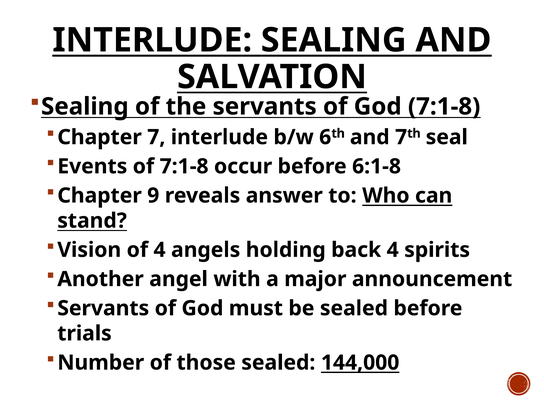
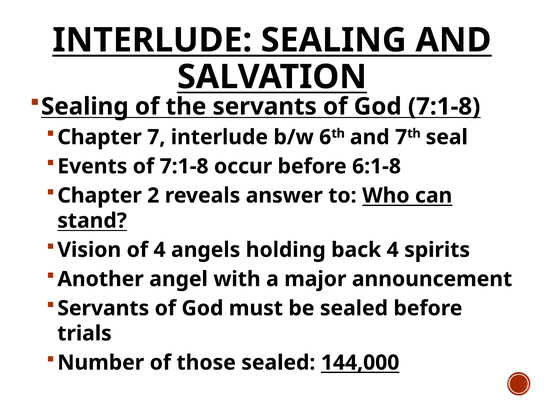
9: 9 -> 2
